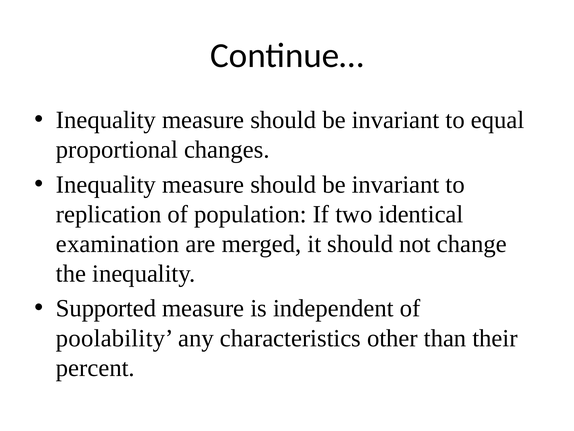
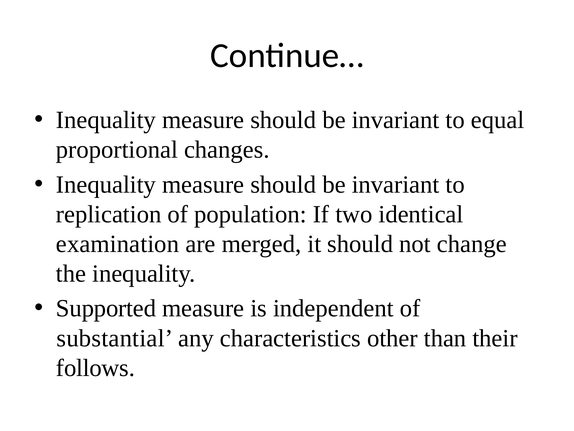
poolability: poolability -> substantial
percent: percent -> follows
